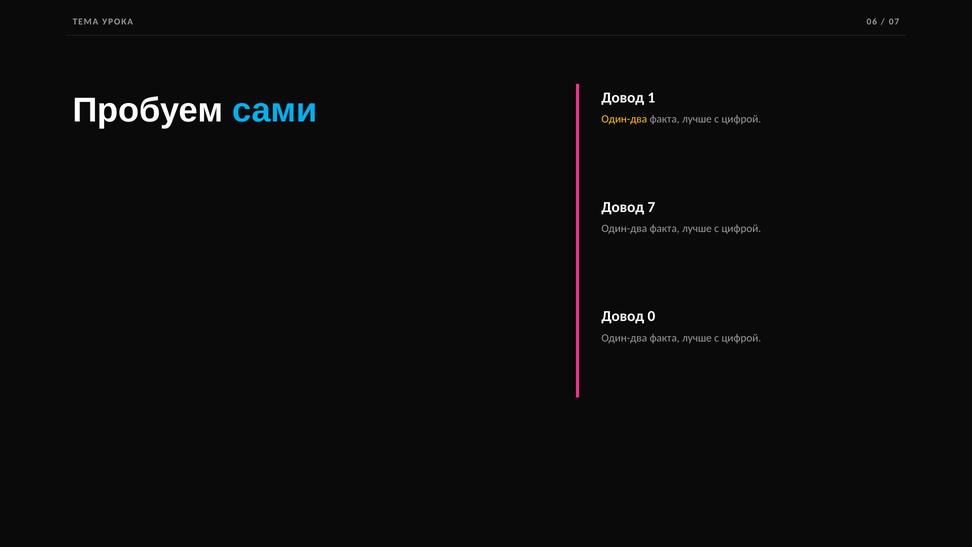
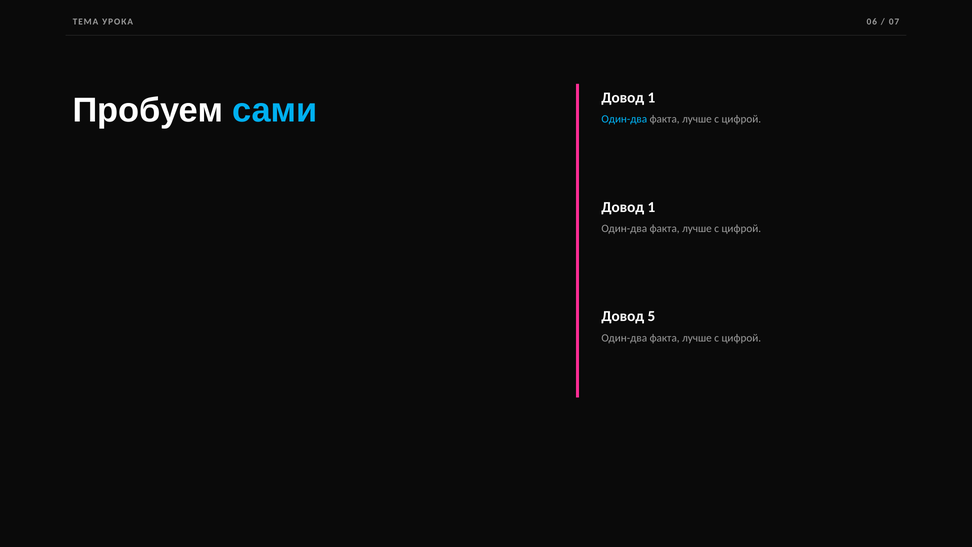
Один-два at (624, 119) colour: yellow -> light blue
7 at (651, 207): 7 -> 1
0: 0 -> 5
